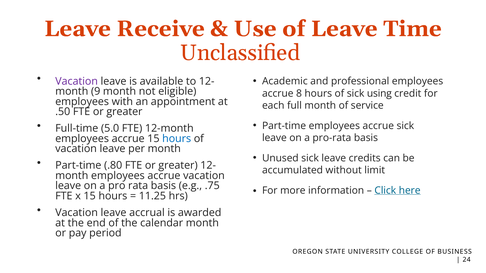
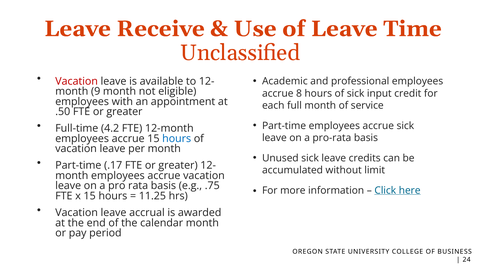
Vacation at (77, 81) colour: purple -> red
using: using -> input
5.0: 5.0 -> 4.2
.80: .80 -> .17
